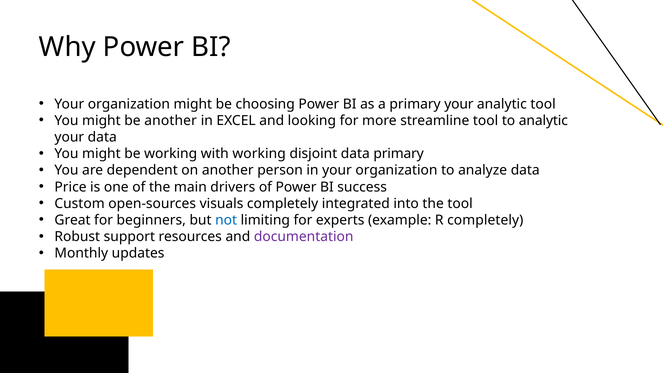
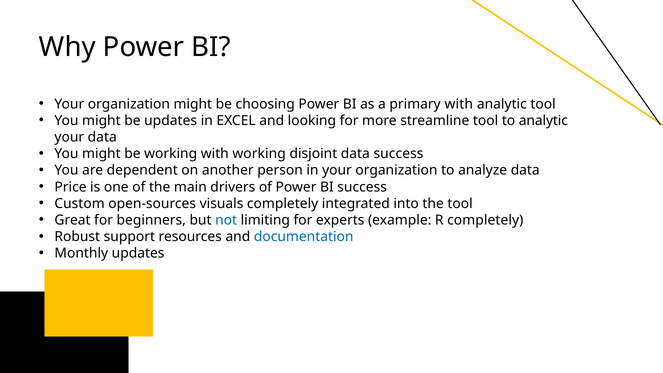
primary your: your -> with
be another: another -> updates
data primary: primary -> success
documentation colour: purple -> blue
